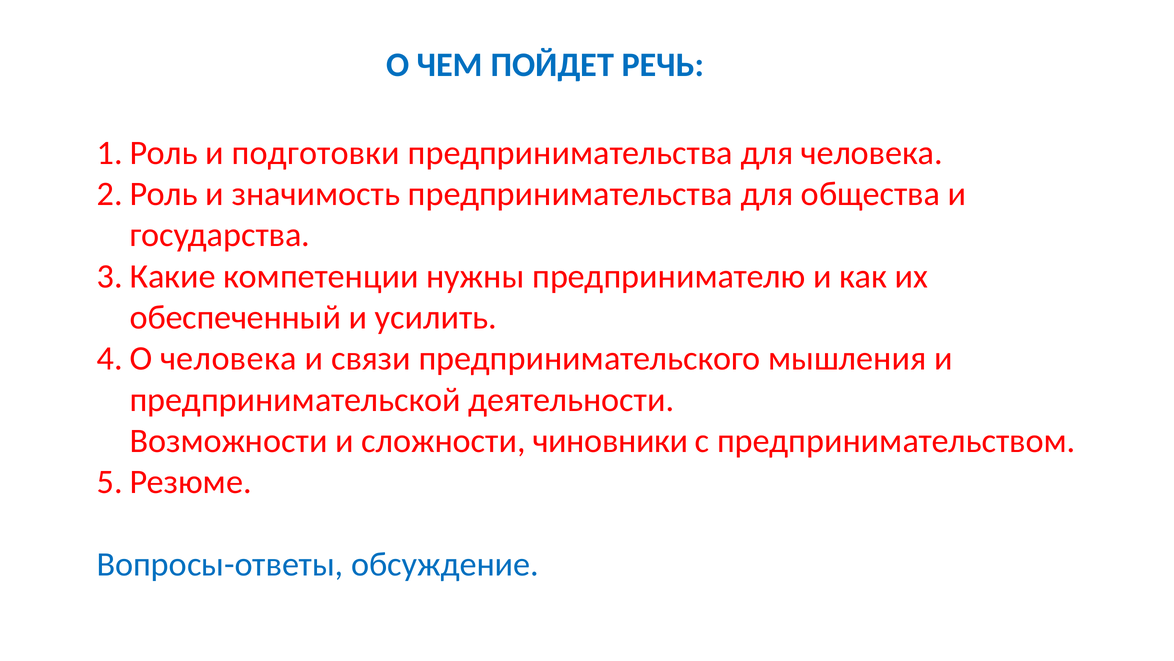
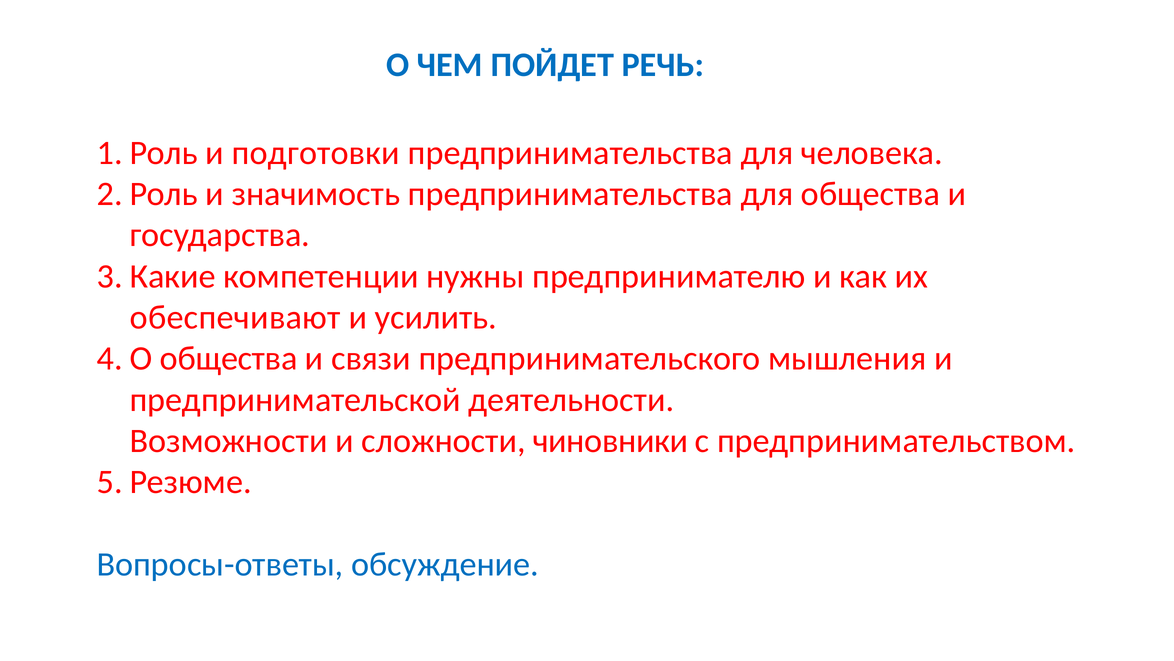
обеспеченный: обеспеченный -> обеспечивают
человека at (228, 358): человека -> общества
